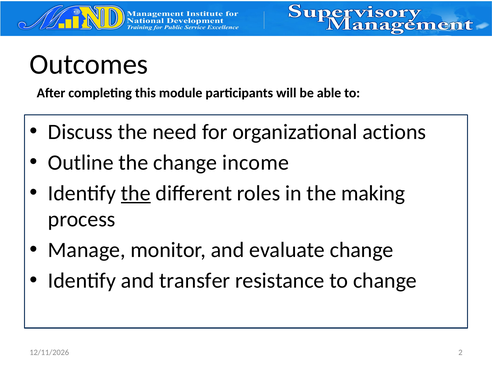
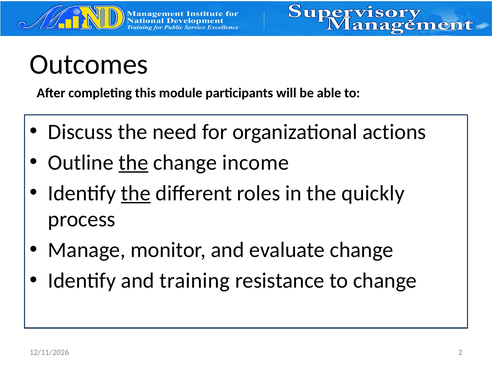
the at (133, 163) underline: none -> present
making: making -> quickly
transfer: transfer -> training
